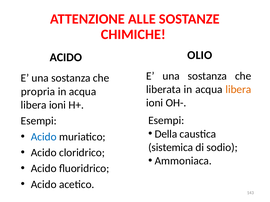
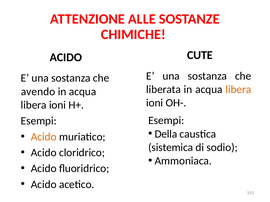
OLIO: OLIO -> CUTE
propria: propria -> avendo
Acido at (44, 137) colour: blue -> orange
